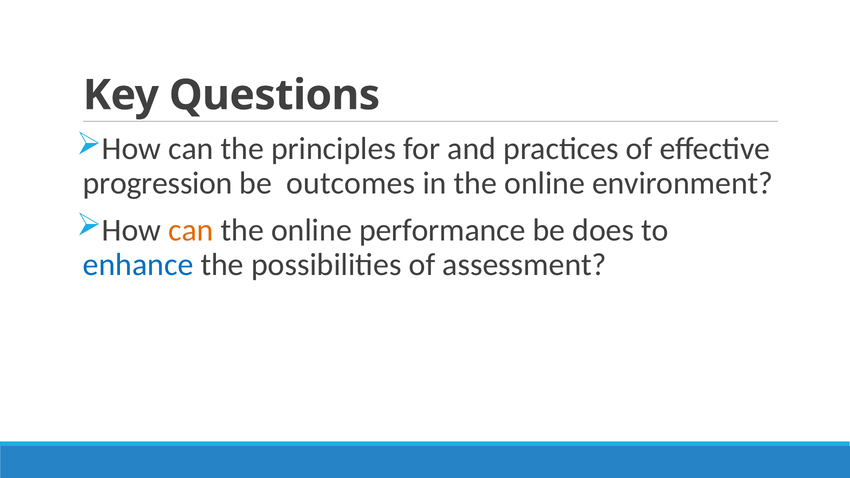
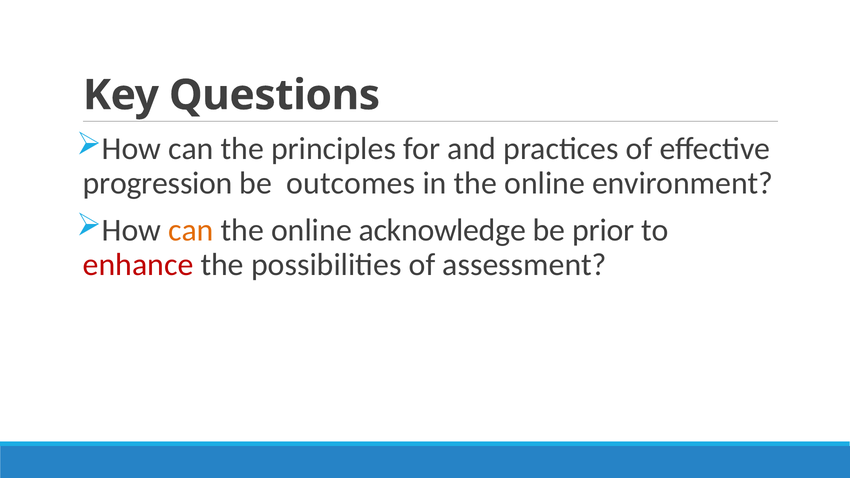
performance: performance -> acknowledge
does: does -> prior
enhance colour: blue -> red
